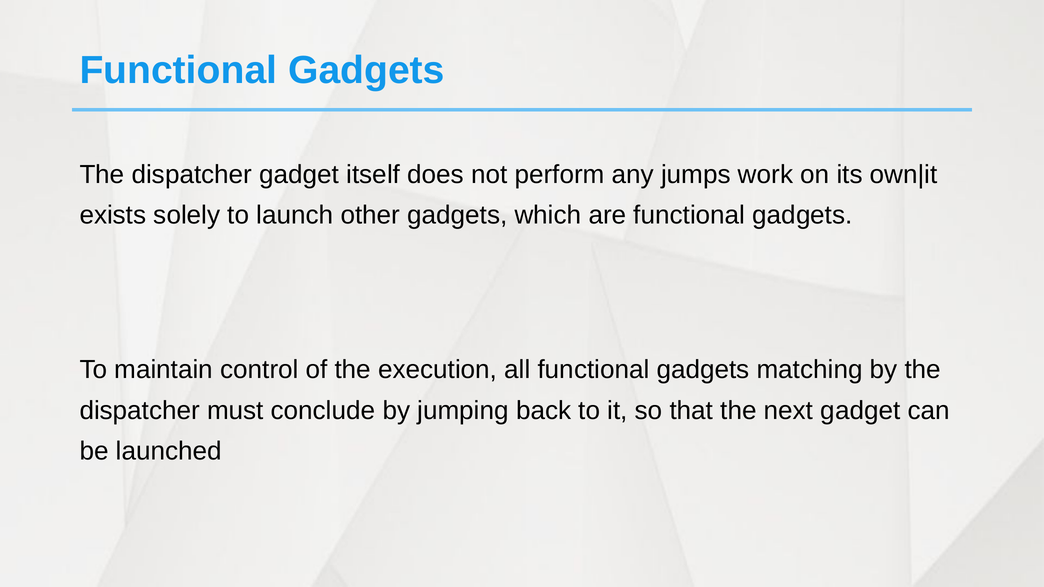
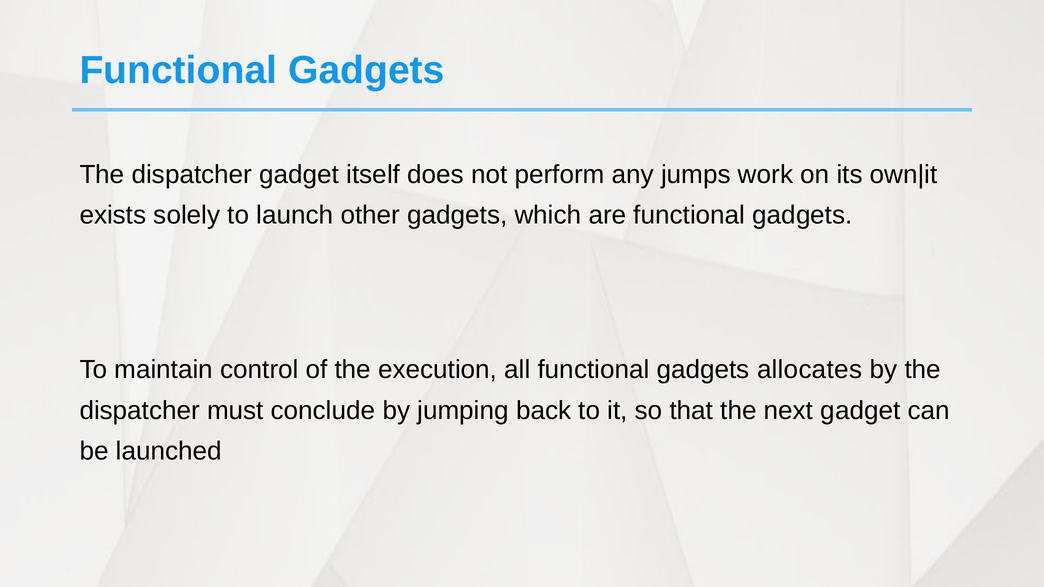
matching: matching -> allocates
